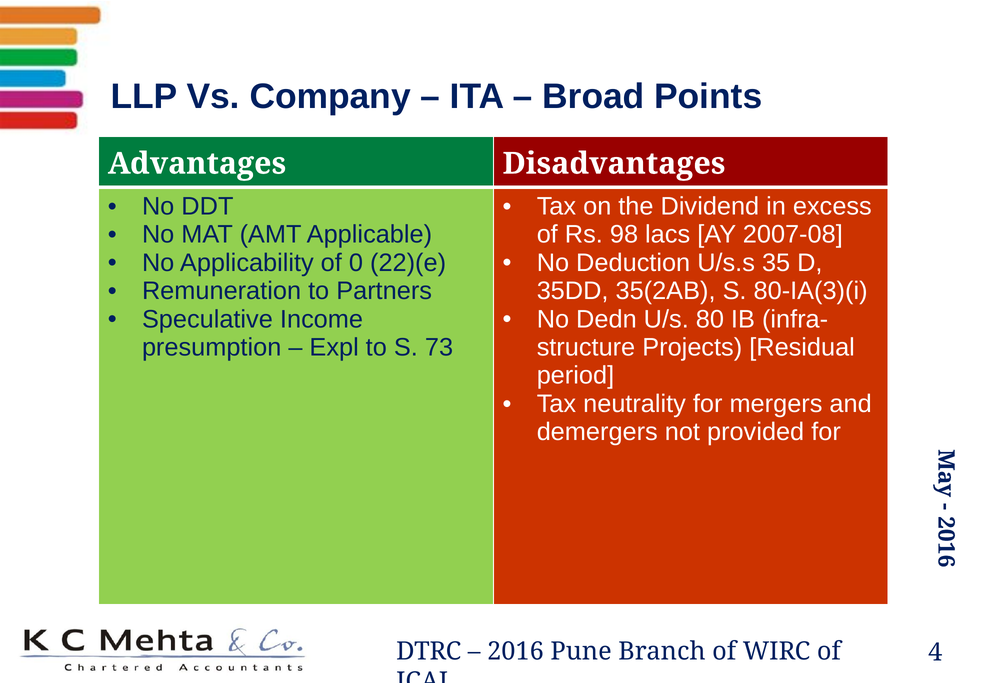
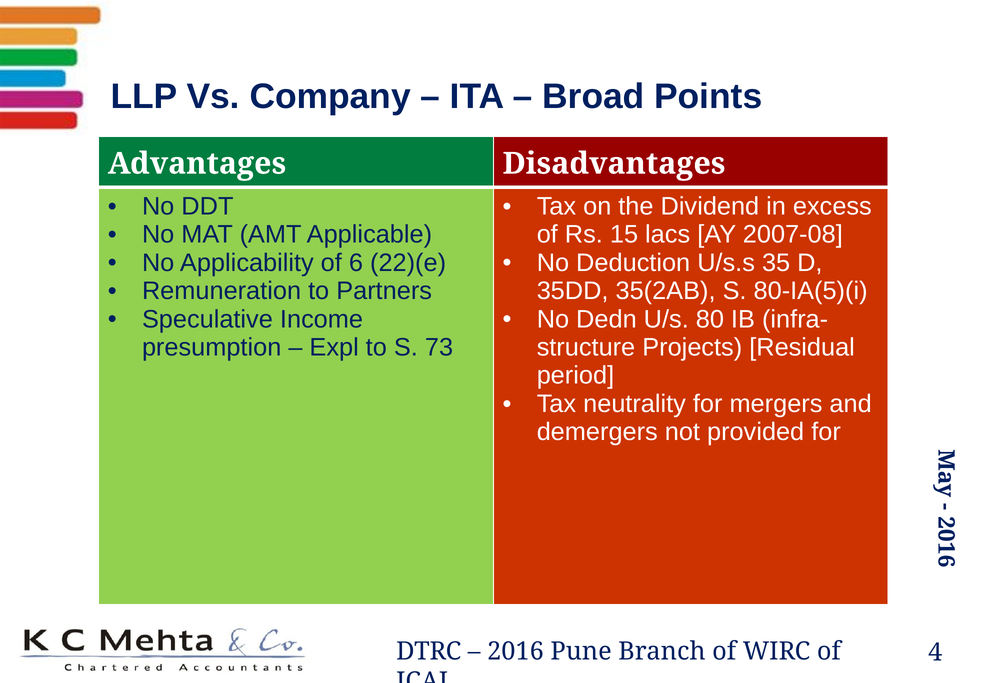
98: 98 -> 15
of 0: 0 -> 6
80-IA(3)(i: 80-IA(3)(i -> 80-IA(5)(i
